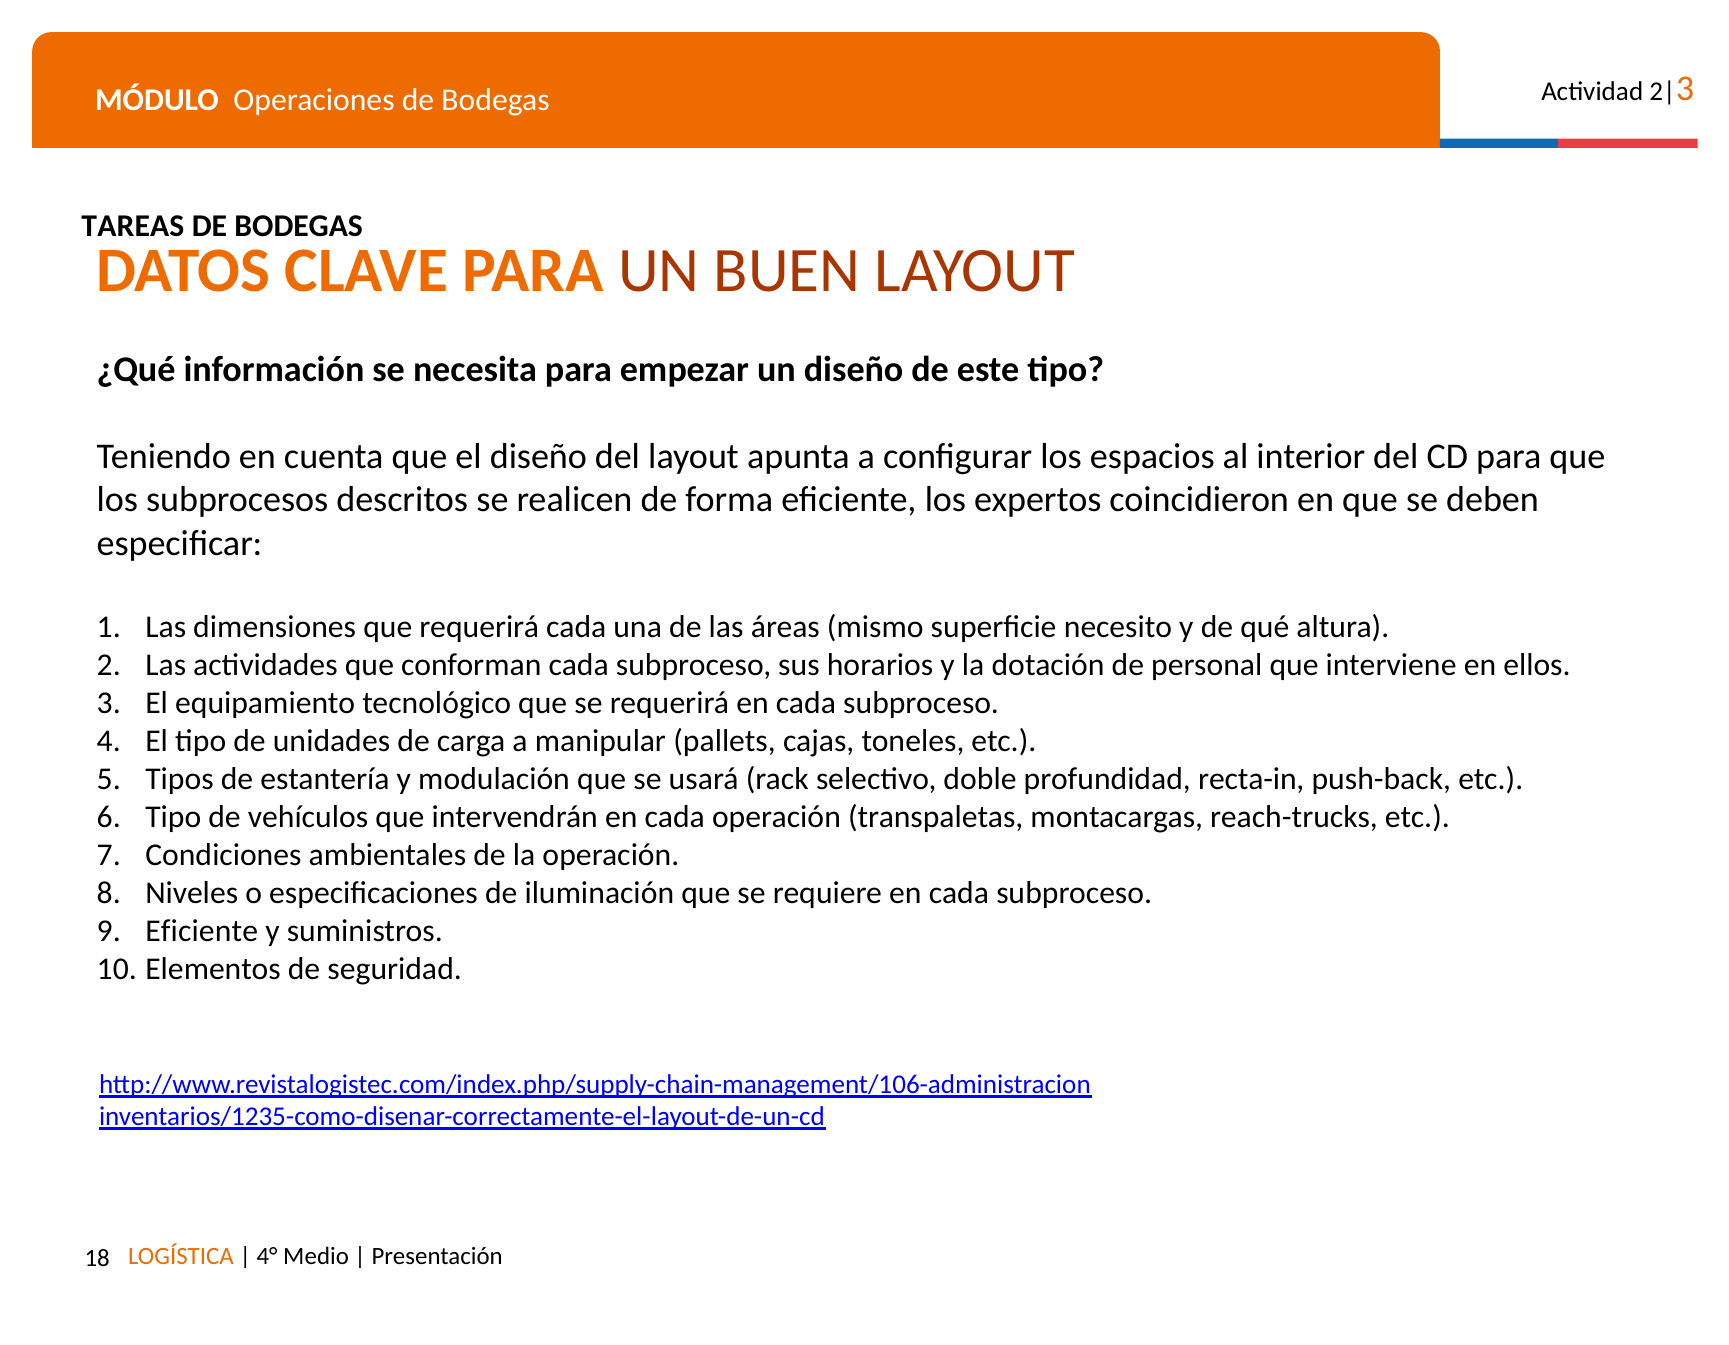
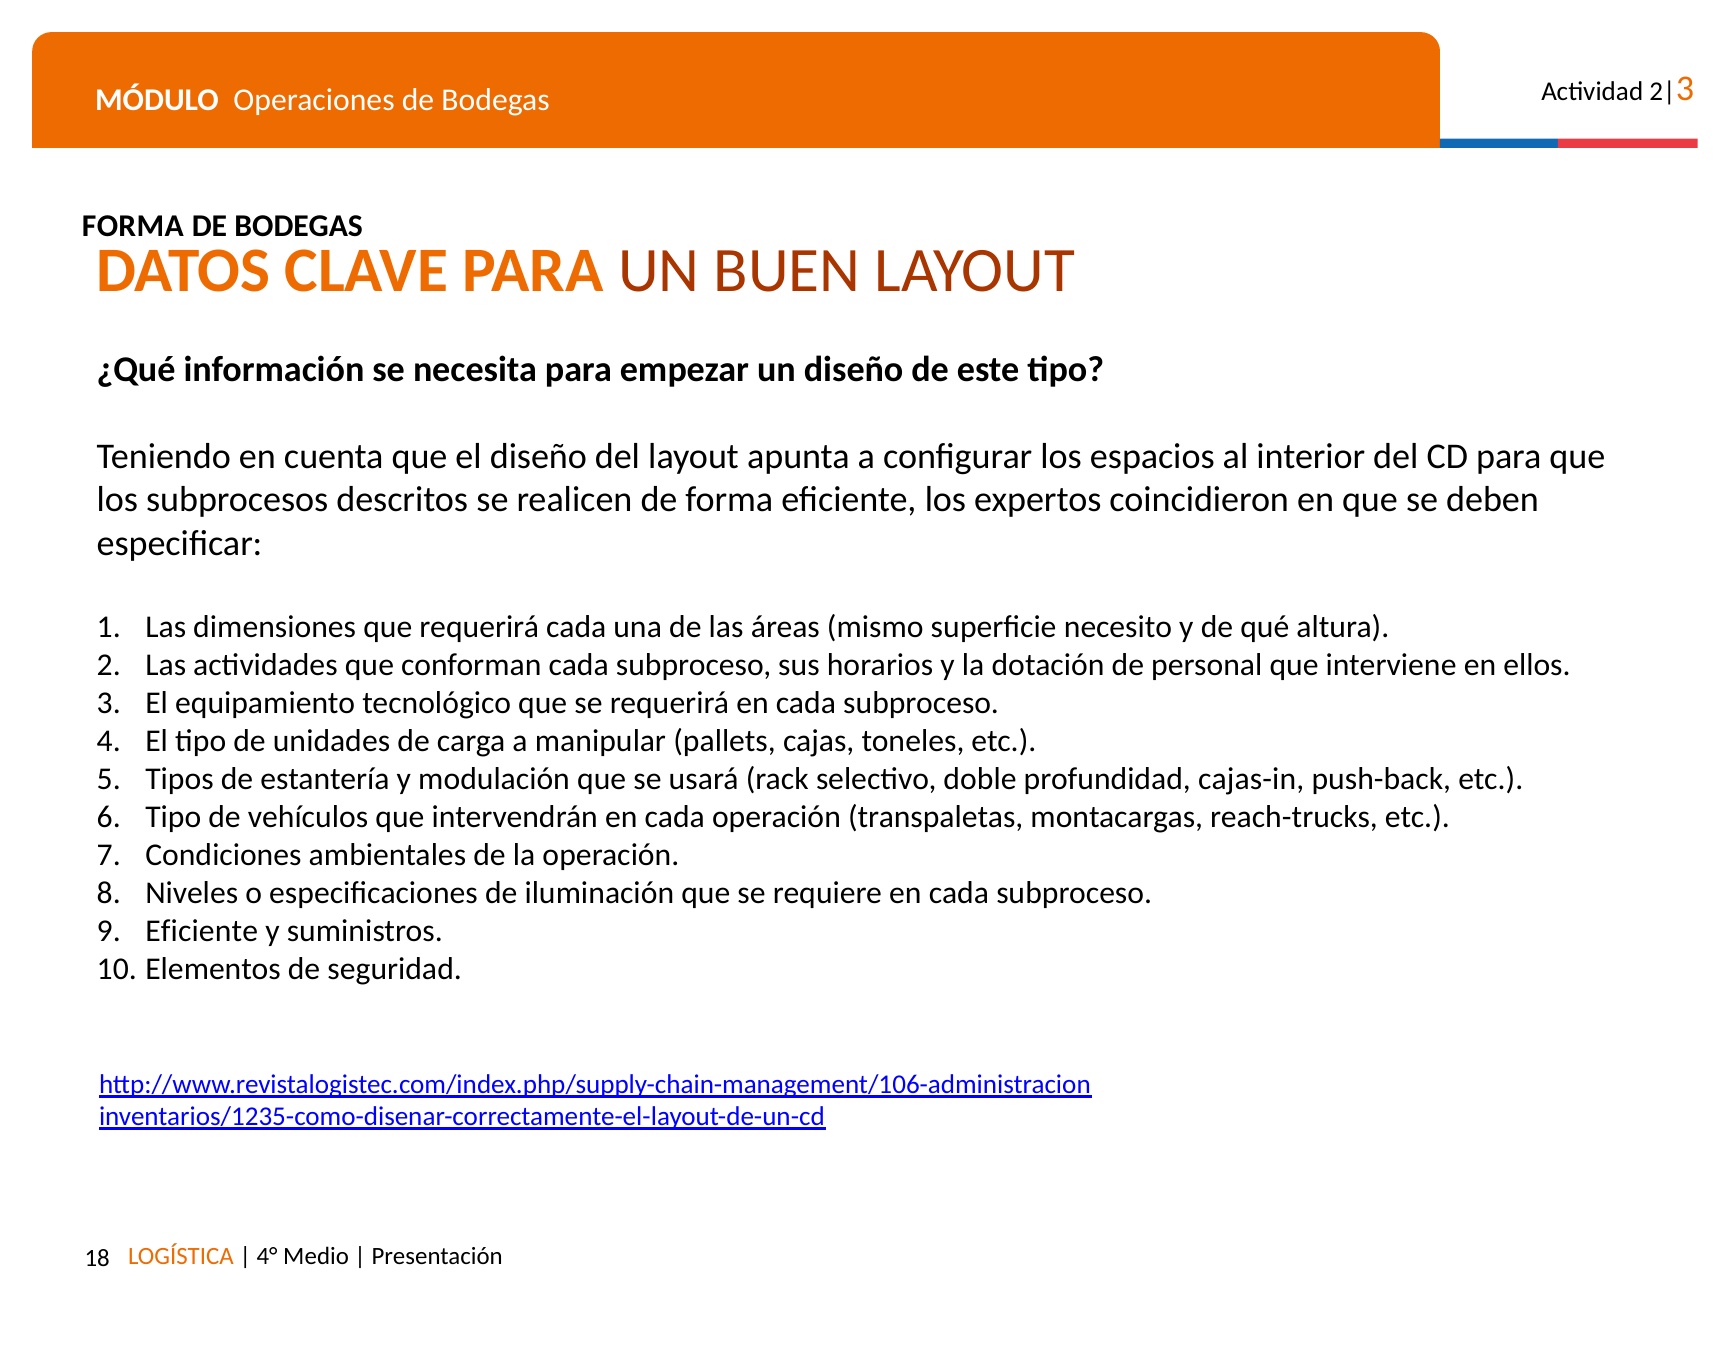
TAREAS at (133, 226): TAREAS -> FORMA
recta-in: recta-in -> cajas-in
